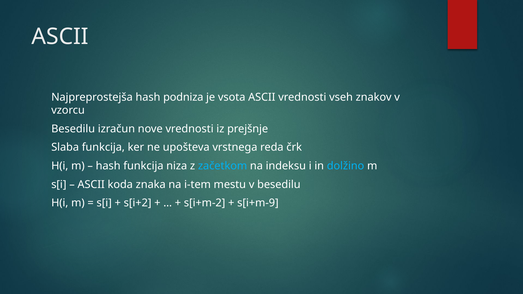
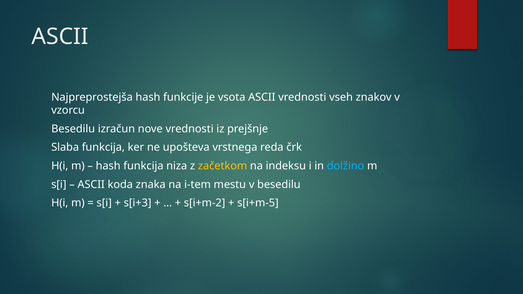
podniza: podniza -> funkcije
začetkom colour: light blue -> yellow
s[i+2: s[i+2 -> s[i+3
s[i+m-9: s[i+m-9 -> s[i+m-5
